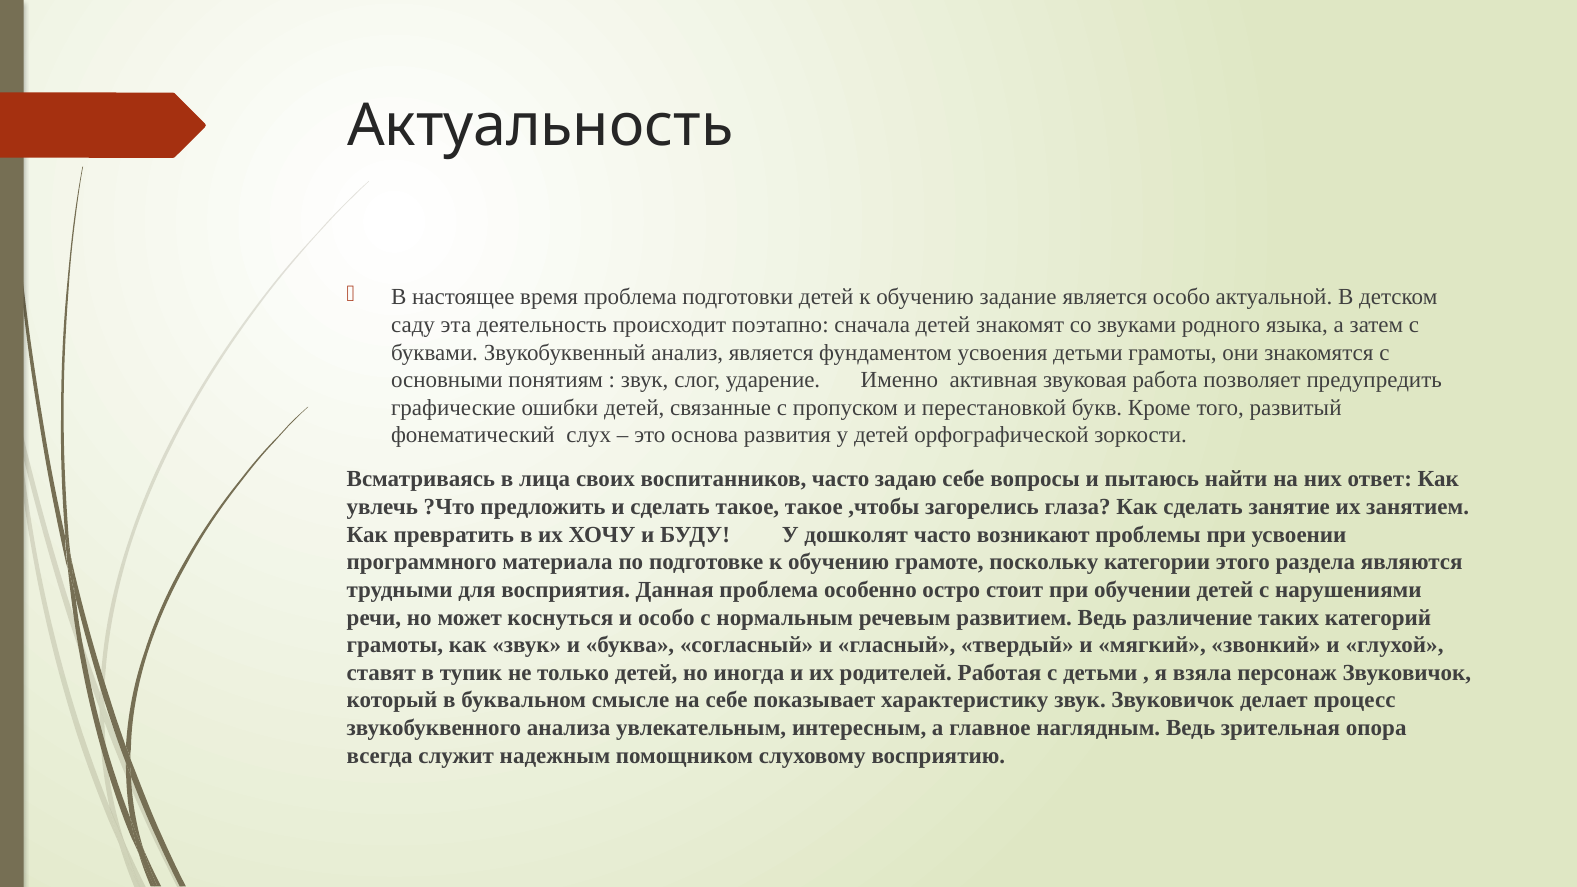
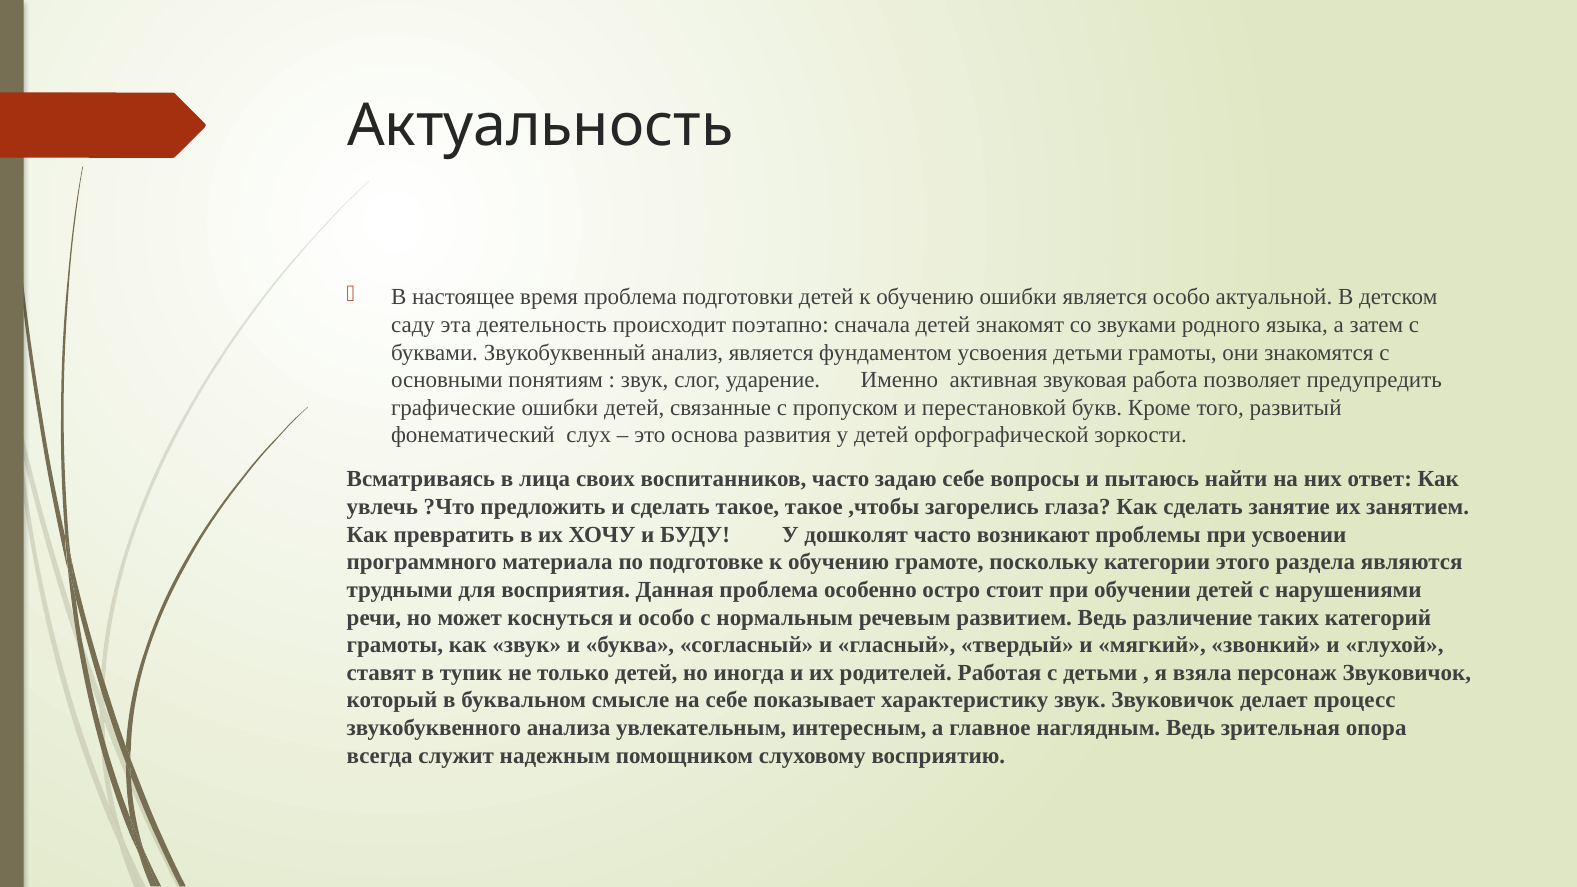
обучению задание: задание -> ошибки
